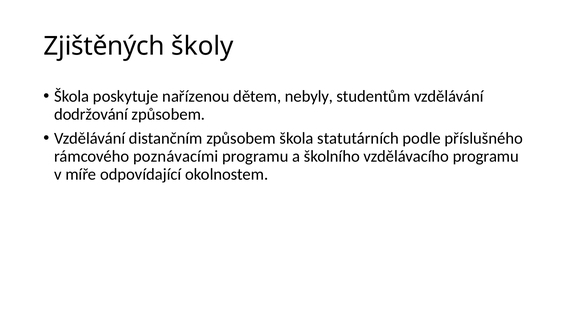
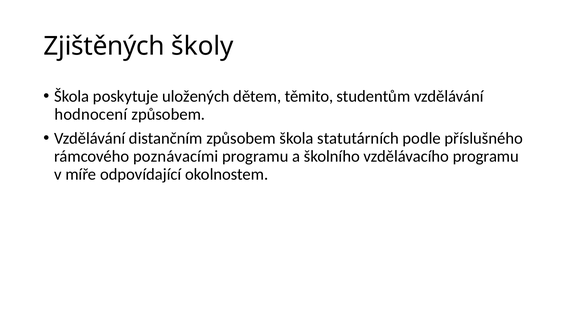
nařízenou: nařízenou -> uložených
nebyly: nebyly -> těmito
dodržování: dodržování -> hodnocení
